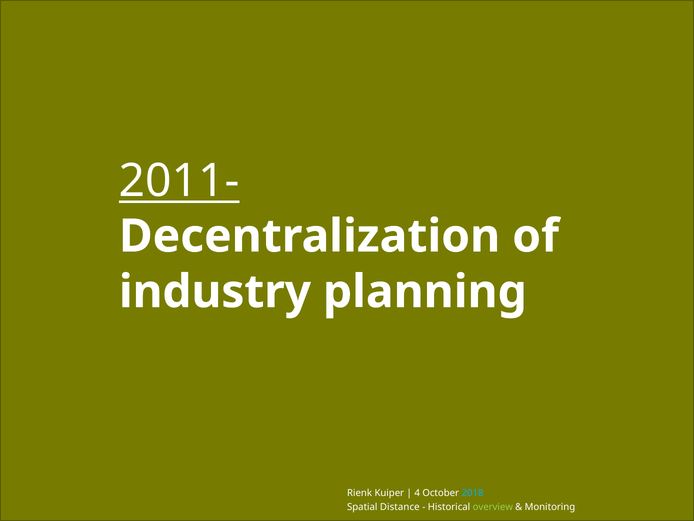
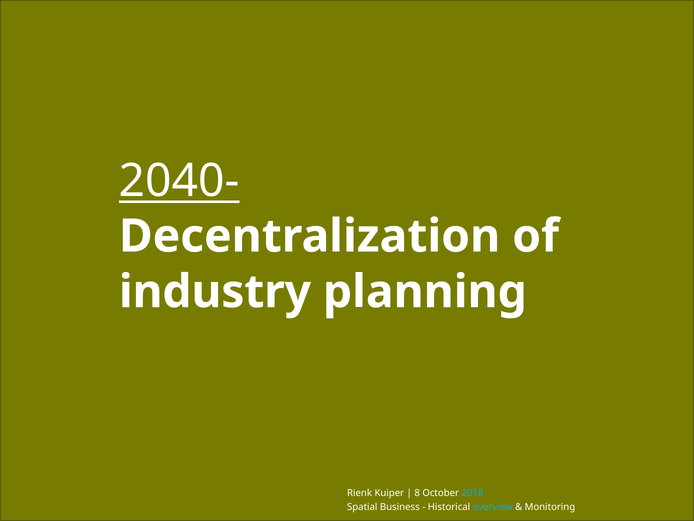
2011-: 2011- -> 2040-
4: 4 -> 8
Distance: Distance -> Business
overview colour: light green -> light blue
